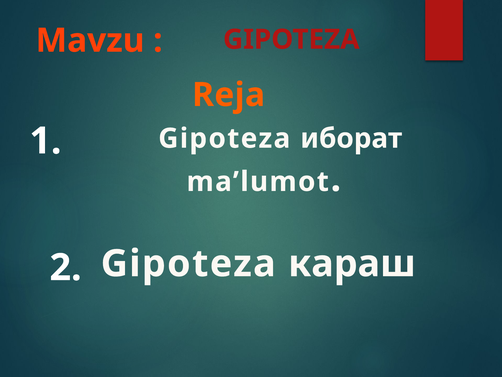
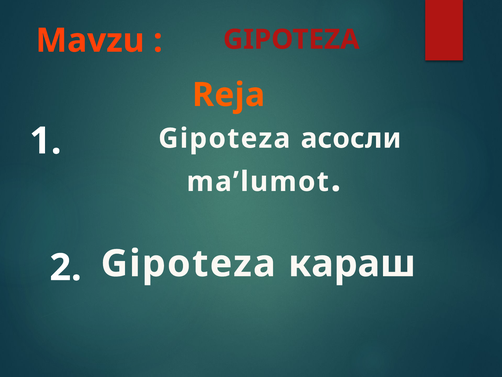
иборат: иборат -> асосли
